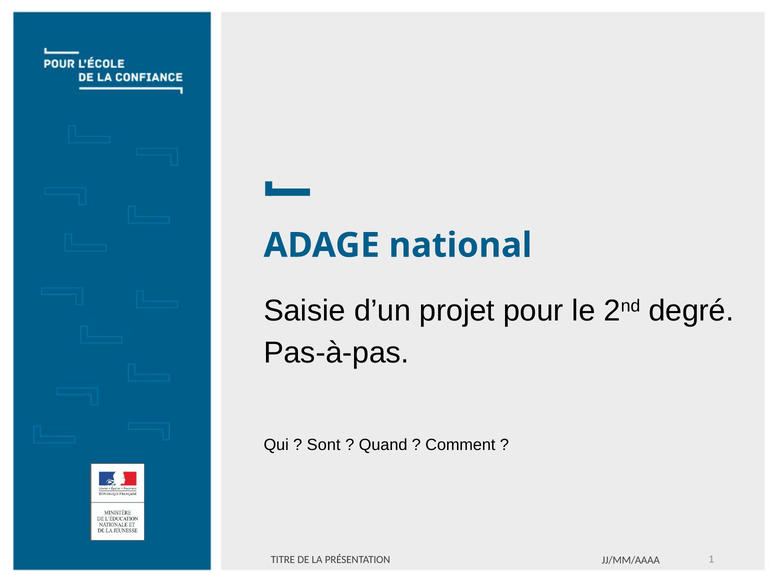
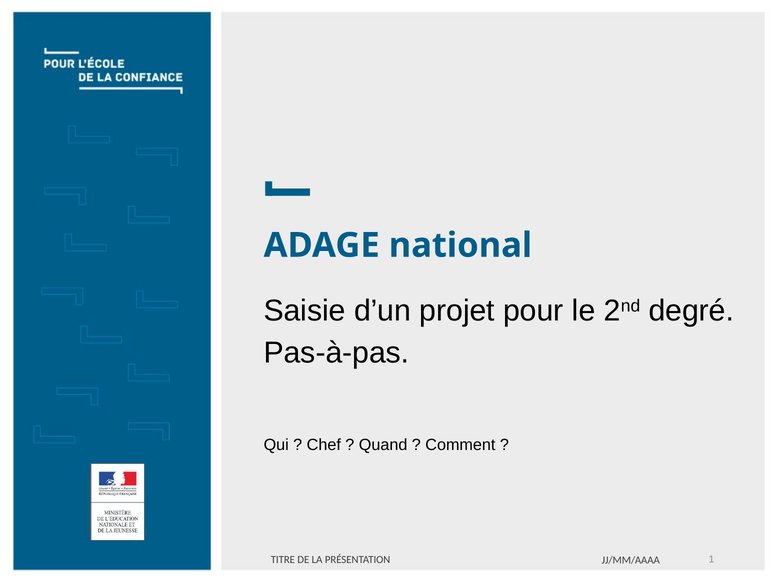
Sont: Sont -> Chef
